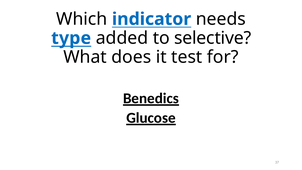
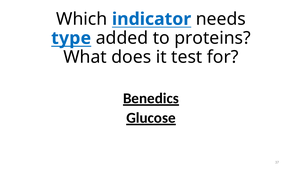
selective: selective -> proteins
